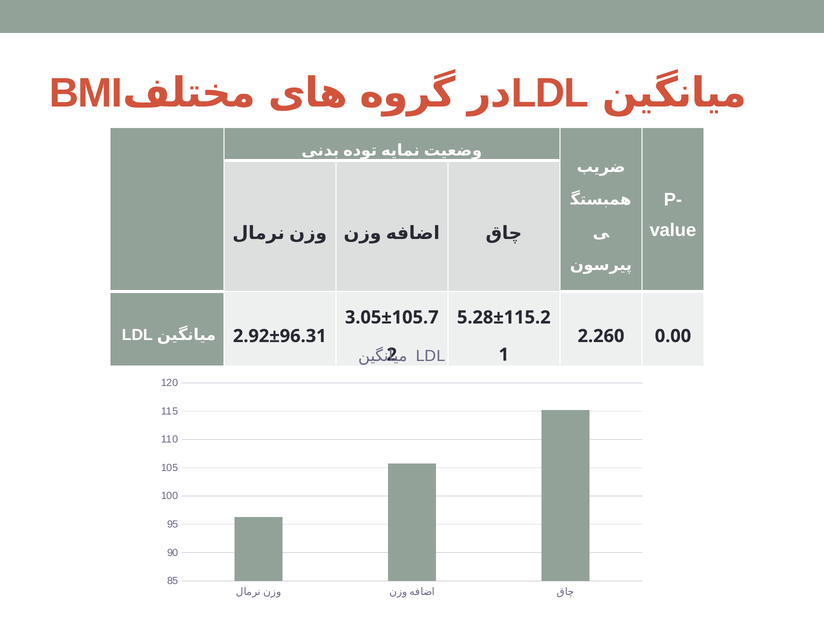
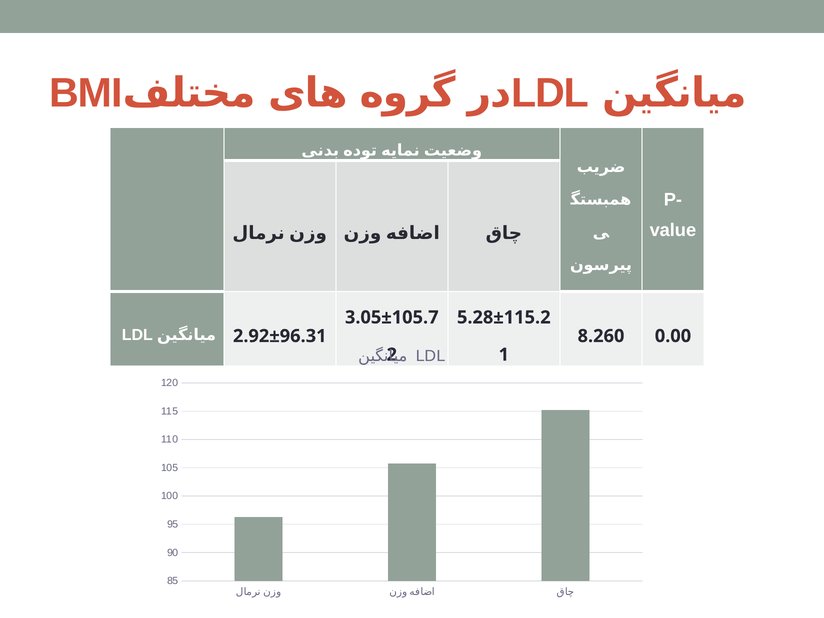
2.260: 2.260 -> 8.260
